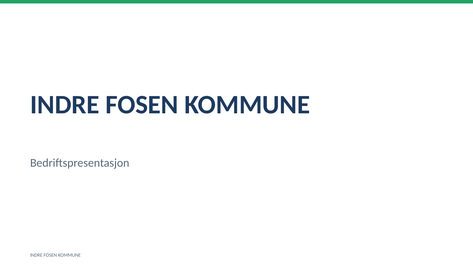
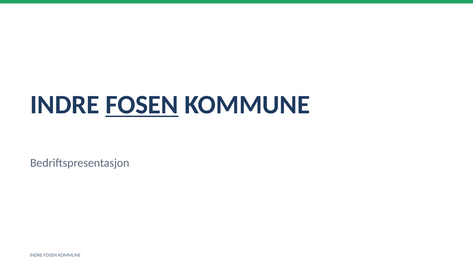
FOSEN at (142, 105) underline: none -> present
